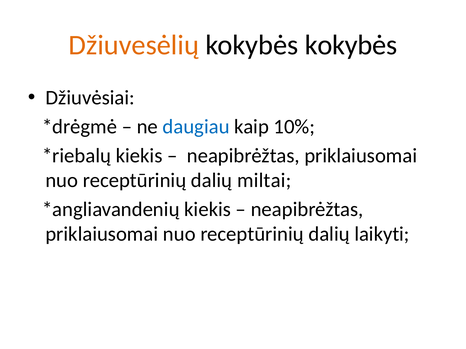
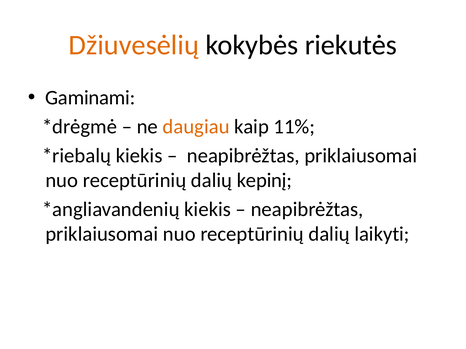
kokybės kokybės: kokybės -> riekutės
Džiuvėsiai: Džiuvėsiai -> Gaminami
daugiau colour: blue -> orange
10%: 10% -> 11%
miltai: miltai -> kepinį
